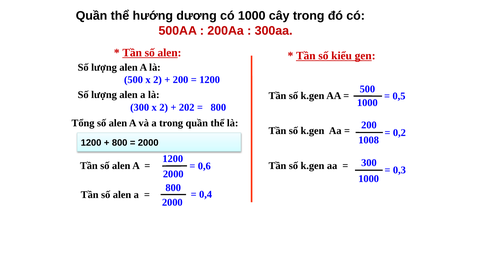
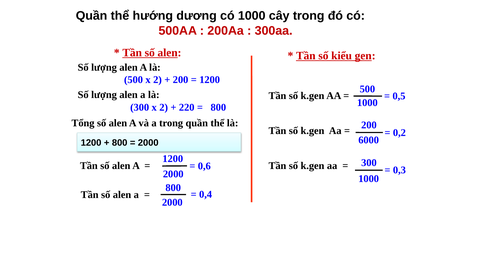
202: 202 -> 220
1008: 1008 -> 6000
